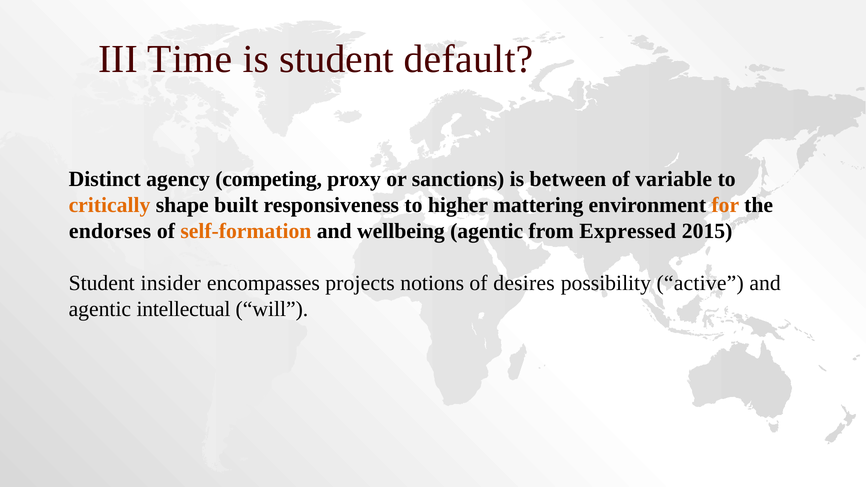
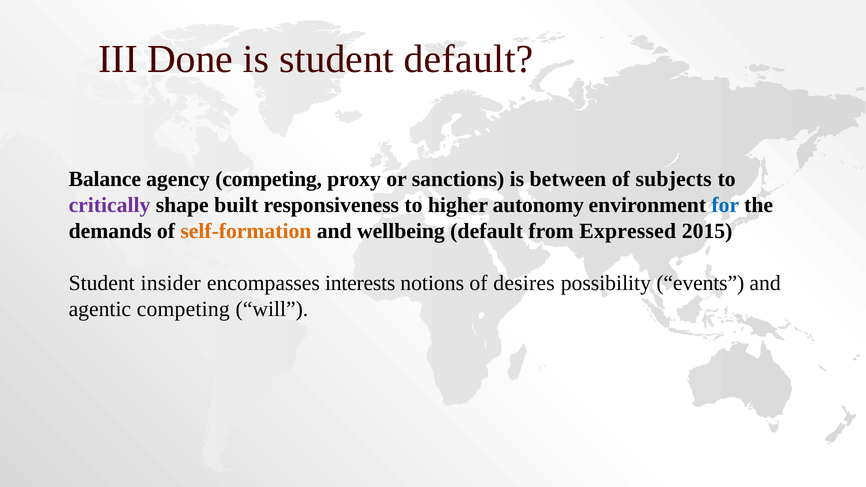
Time: Time -> Done
Distinct: Distinct -> Balance
variable: variable -> subjects
critically colour: orange -> purple
mattering: mattering -> autonomy
for colour: orange -> blue
endorses: endorses -> demands
wellbeing agentic: agentic -> default
projects: projects -> interests
active: active -> events
agentic intellectual: intellectual -> competing
